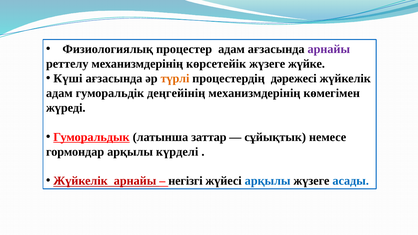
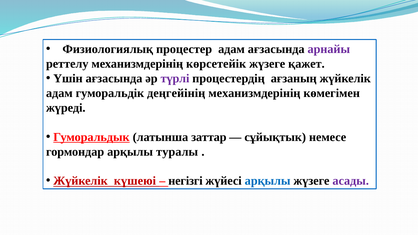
жүйке: жүйке -> қажет
Күші: Күші -> Үшін
түрлі colour: orange -> purple
дәрежесі: дәрежесі -> ағзаның
күрделі: күрделі -> туралы
Жүйкелік арнайы: арнайы -> күшеюі
асады colour: blue -> purple
